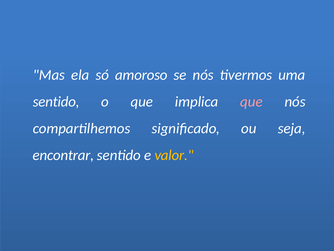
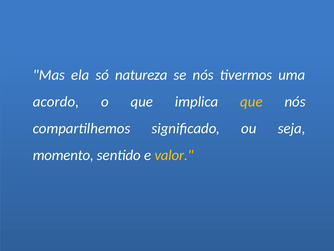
amoroso: amoroso -> natureza
sentido at (56, 102): sentido -> acordo
que at (251, 102) colour: pink -> yellow
encontrar: encontrar -> momento
